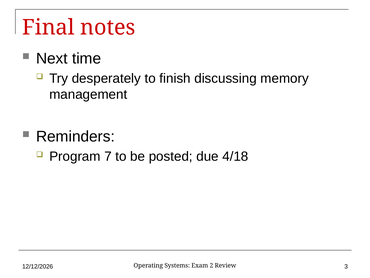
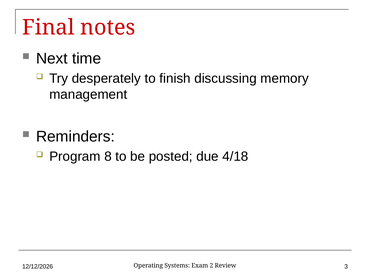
7: 7 -> 8
